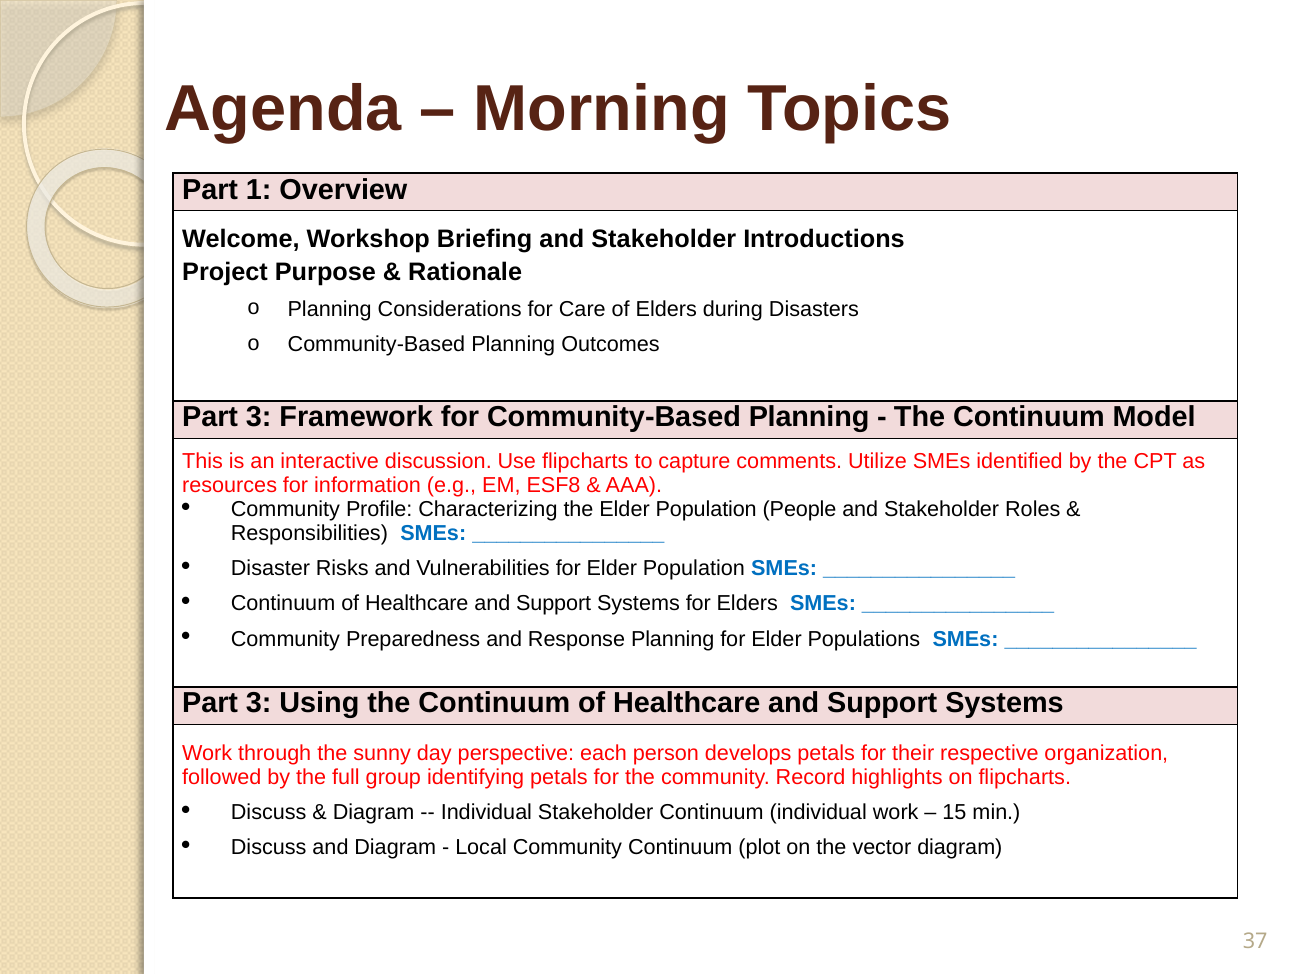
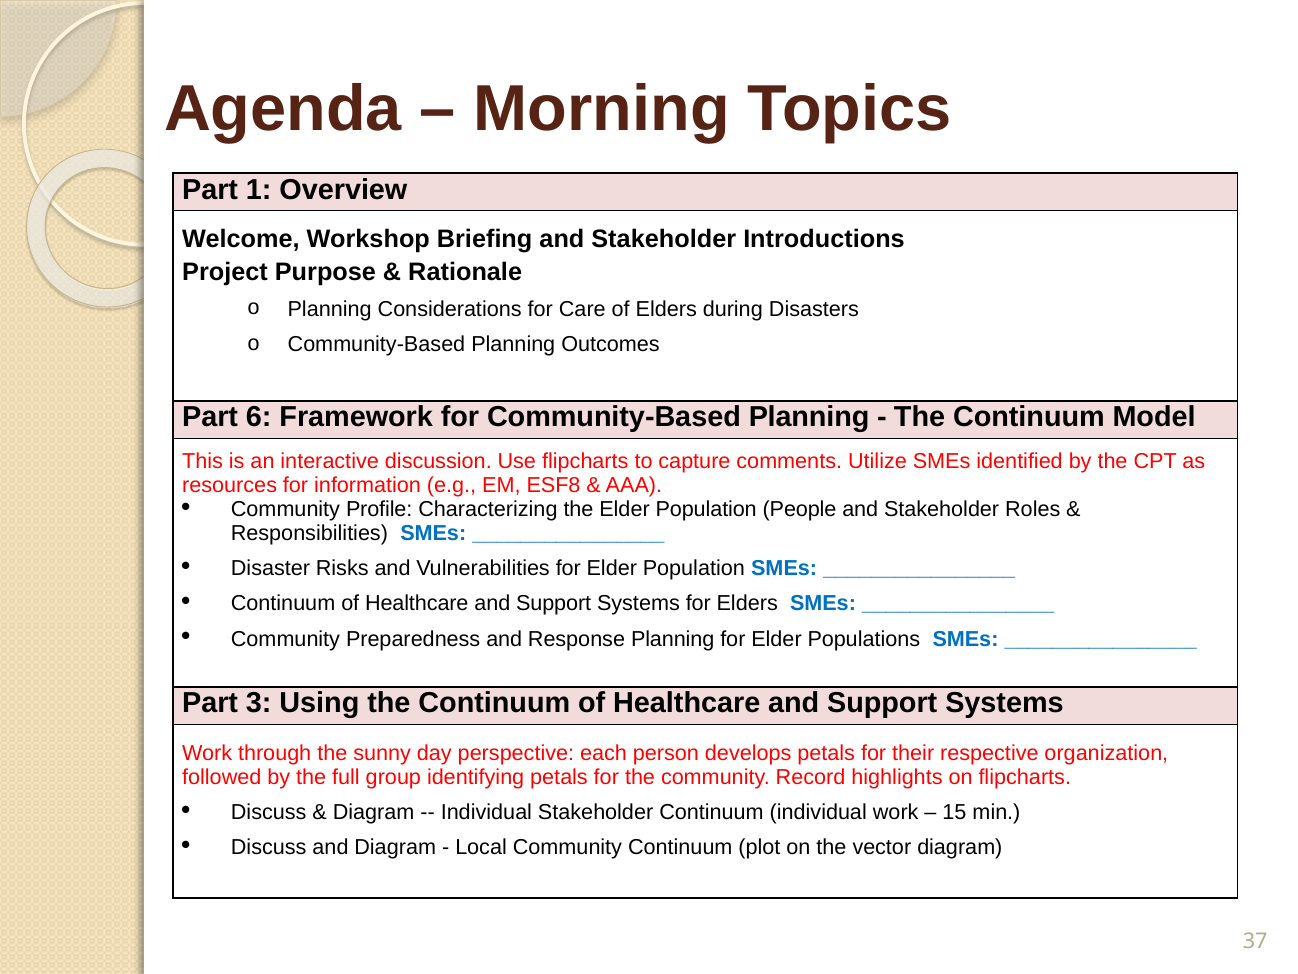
3 at (259, 417): 3 -> 6
